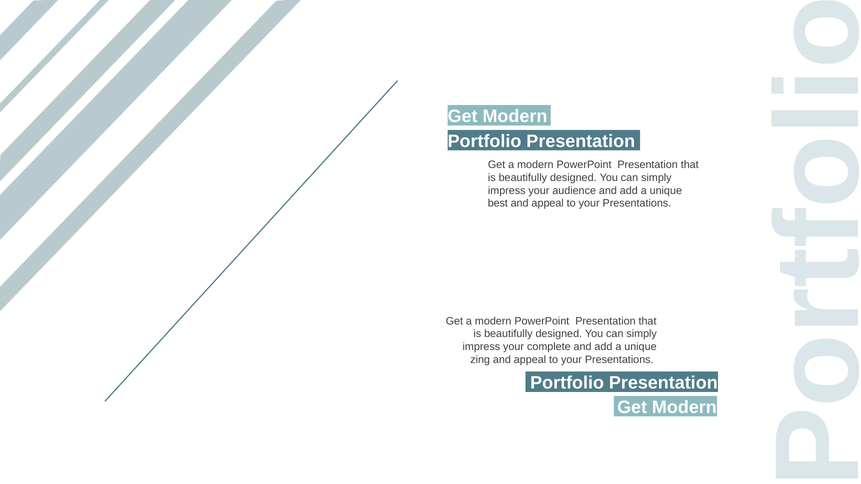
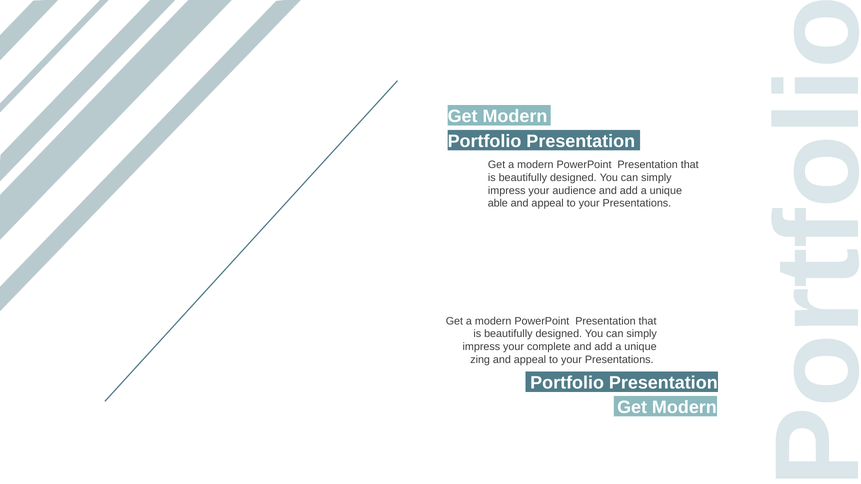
best: best -> able
